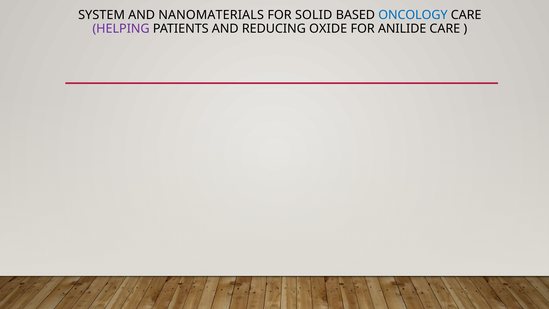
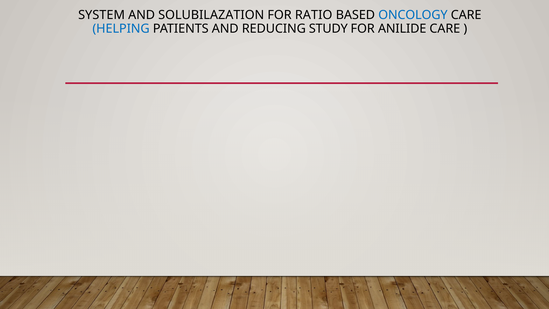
NANOMATERIALS: NANOMATERIALS -> SOLUBILAZATION
SOLID: SOLID -> RATIO
HELPING colour: purple -> blue
OXIDE: OXIDE -> STUDY
